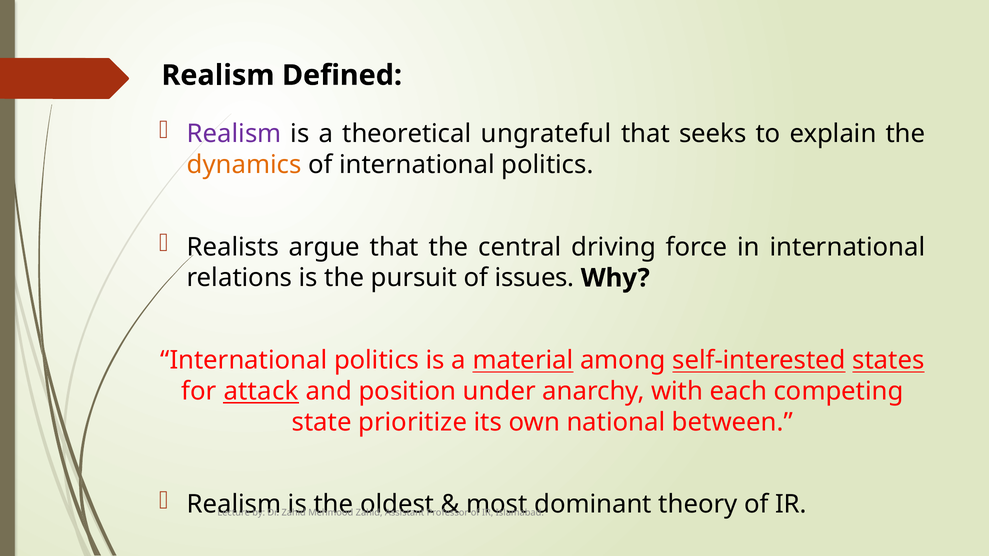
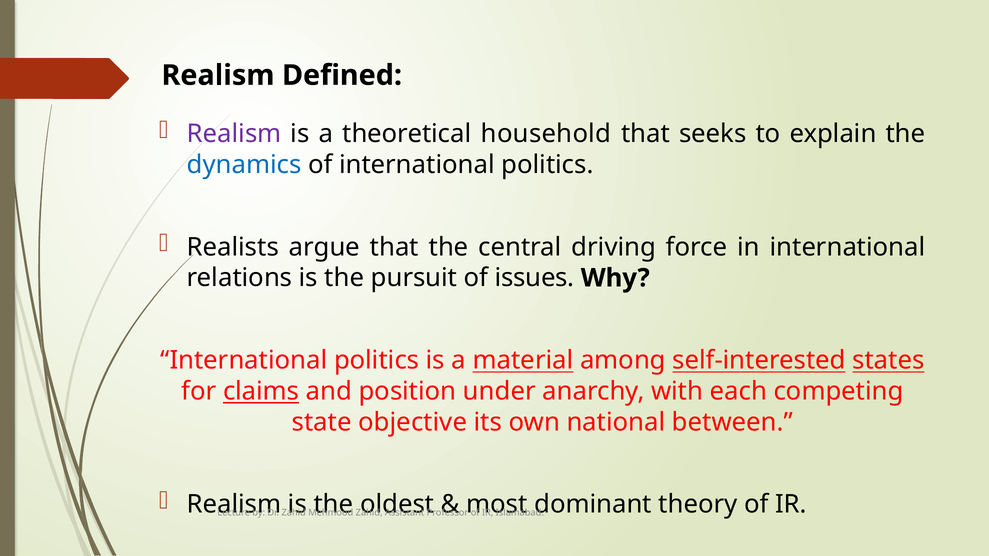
ungrateful: ungrateful -> household
dynamics colour: orange -> blue
attack: attack -> claims
prioritize: prioritize -> objective
